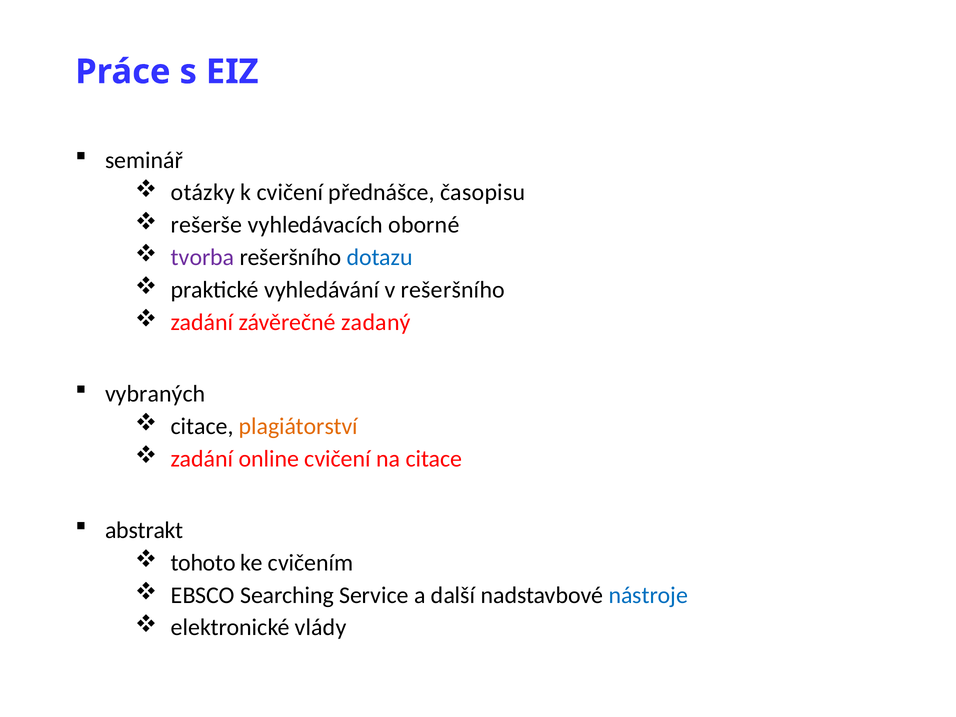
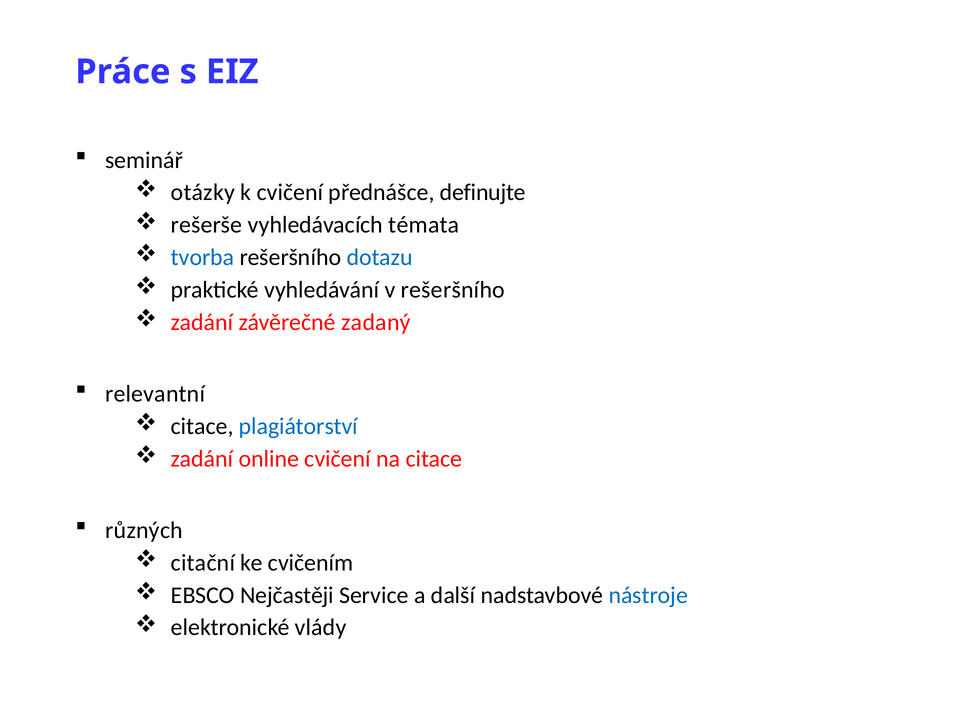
časopisu: časopisu -> definujte
oborné: oborné -> témata
tvorba colour: purple -> blue
vybraných: vybraných -> relevantní
plagiátorství colour: orange -> blue
abstrakt: abstrakt -> různých
tohoto: tohoto -> citační
Searching: Searching -> Nejčastěji
